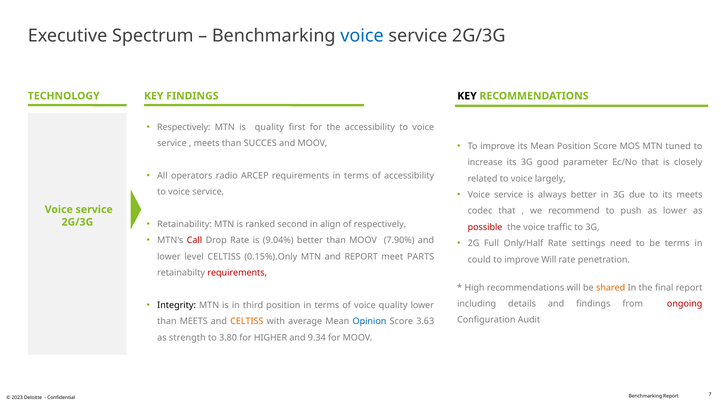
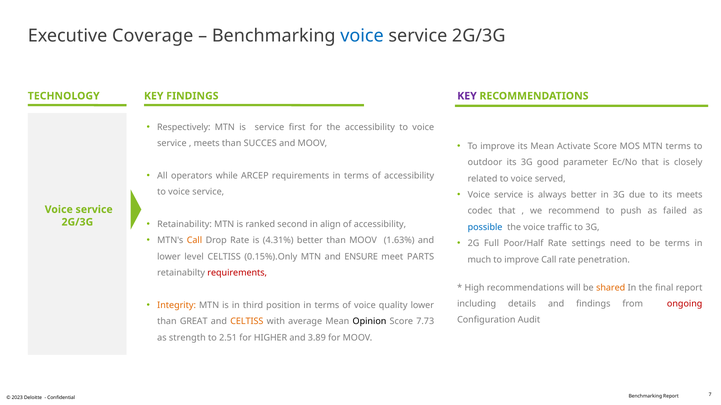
Spectrum: Spectrum -> Coverage
KEY at (467, 96) colour: black -> purple
is quality: quality -> service
Mean Position: Position -> Activate
MTN tuned: tuned -> terms
increase: increase -> outdoor
radio: radio -> while
largely: largely -> served
as lower: lower -> failed
respectively at (380, 225): respectively -> accessibility
possible colour: red -> blue
Call at (194, 241) colour: red -> orange
9.04%: 9.04% -> 4.31%
7.90%: 7.90% -> 1.63%
Only/Half: Only/Half -> Poor/Half
and REPORT: REPORT -> ENSURE
could: could -> much
improve Will: Will -> Call
Integrity colour: black -> orange
than MEETS: MEETS -> GREAT
Opinion colour: blue -> black
3.63: 3.63 -> 7.73
3.80: 3.80 -> 2.51
9.34: 9.34 -> 3.89
